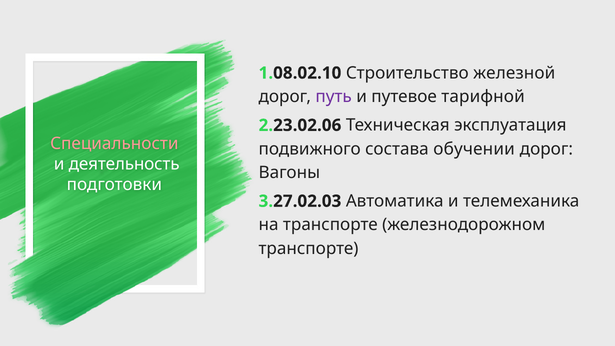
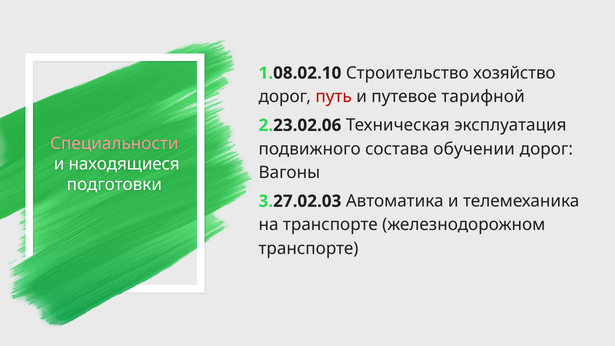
железной: железной -> хозяйство
путь colour: purple -> red
деятельность: деятельность -> находящиеся
